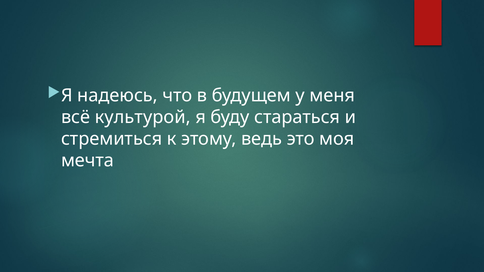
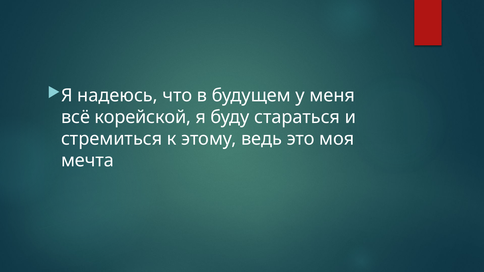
культурой: культурой -> корейской
